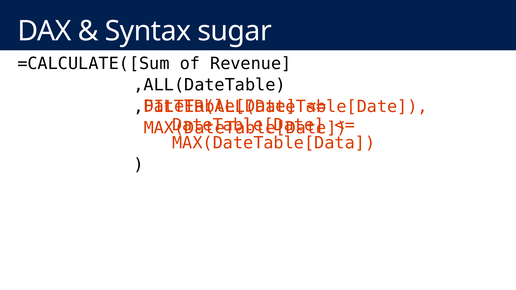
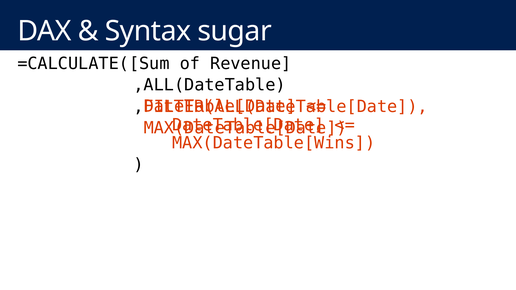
MAX(DateTable[Data: MAX(DateTable[Data -> MAX(DateTable[Wins
